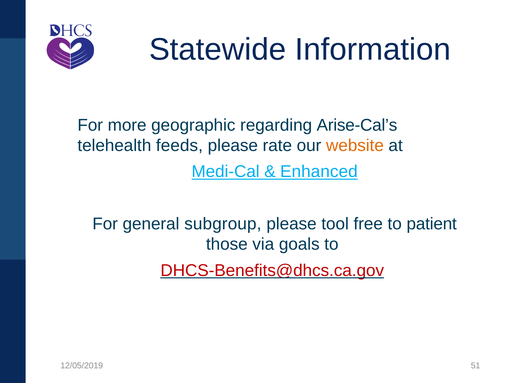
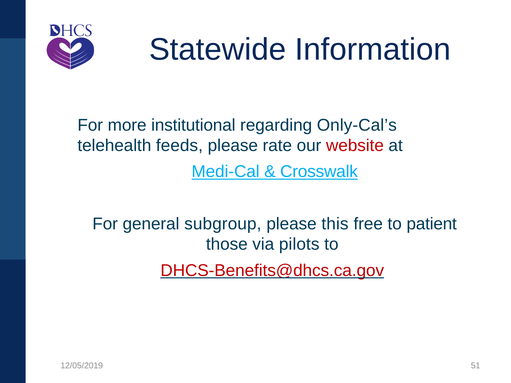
geographic: geographic -> institutional
Arise-Cal’s: Arise-Cal’s -> Only-Cal’s
website colour: orange -> red
Enhanced: Enhanced -> Crosswalk
tool: tool -> this
goals: goals -> pilots
